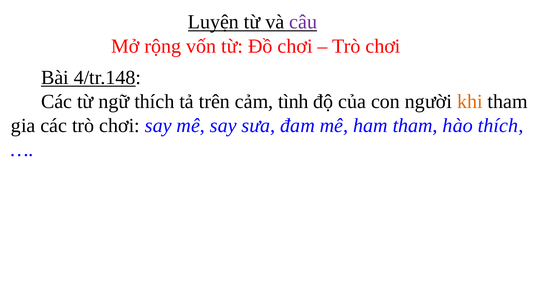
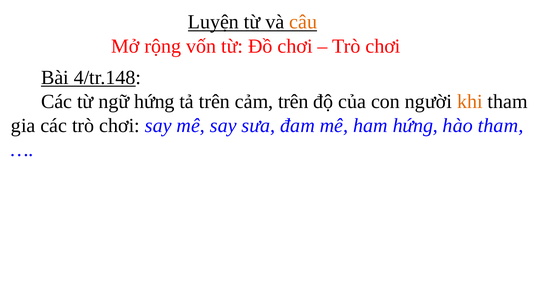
câu colour: purple -> orange
ngữ thích: thích -> hứng
cảm tình: tình -> trên
ham tham: tham -> hứng
hào thích: thích -> tham
